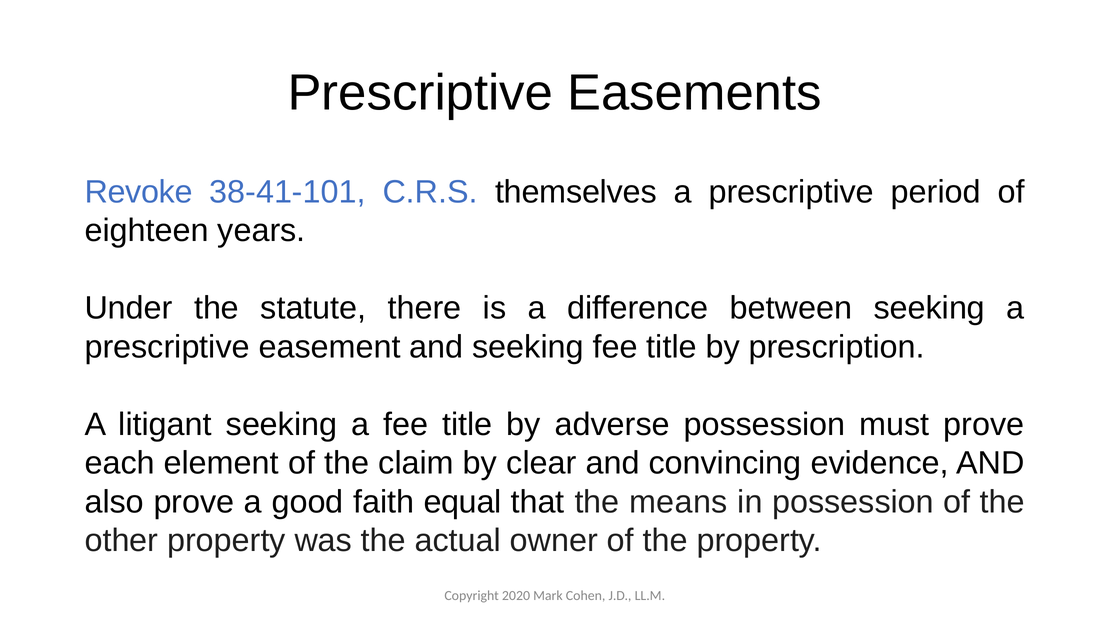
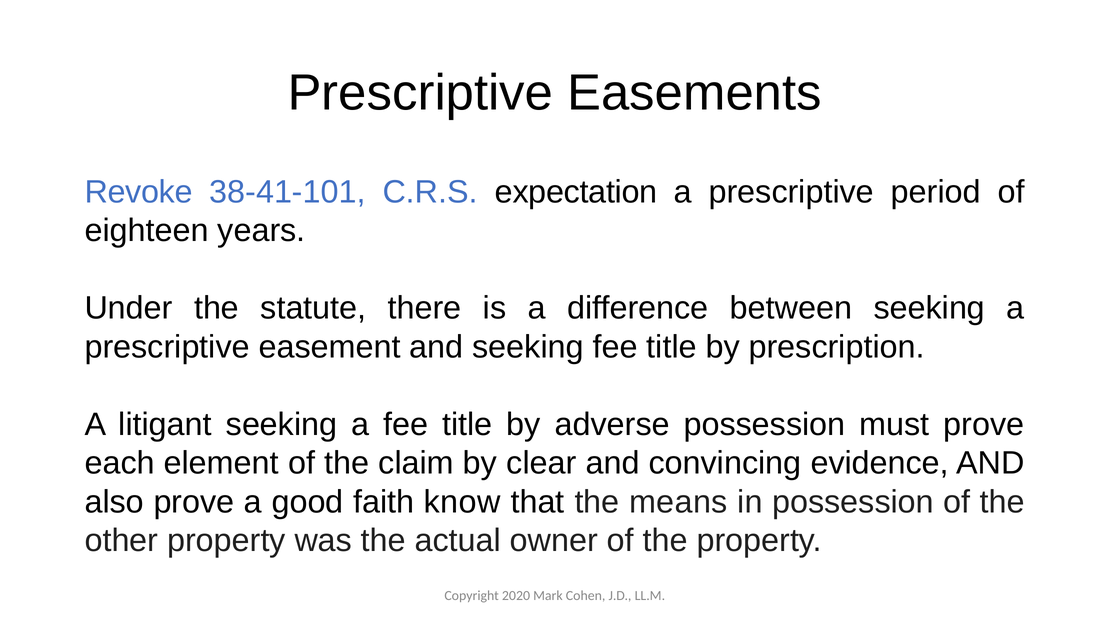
themselves: themselves -> expectation
equal: equal -> know
